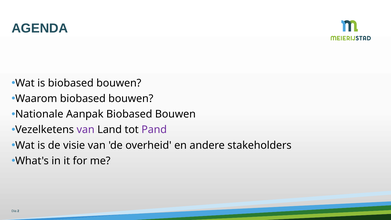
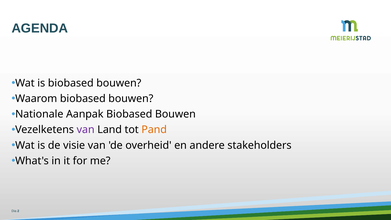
Pand colour: purple -> orange
